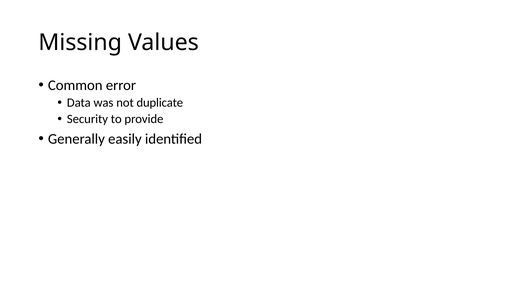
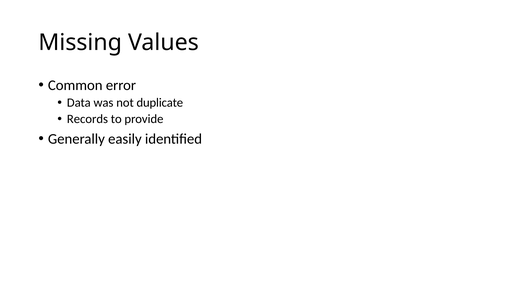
Security: Security -> Records
